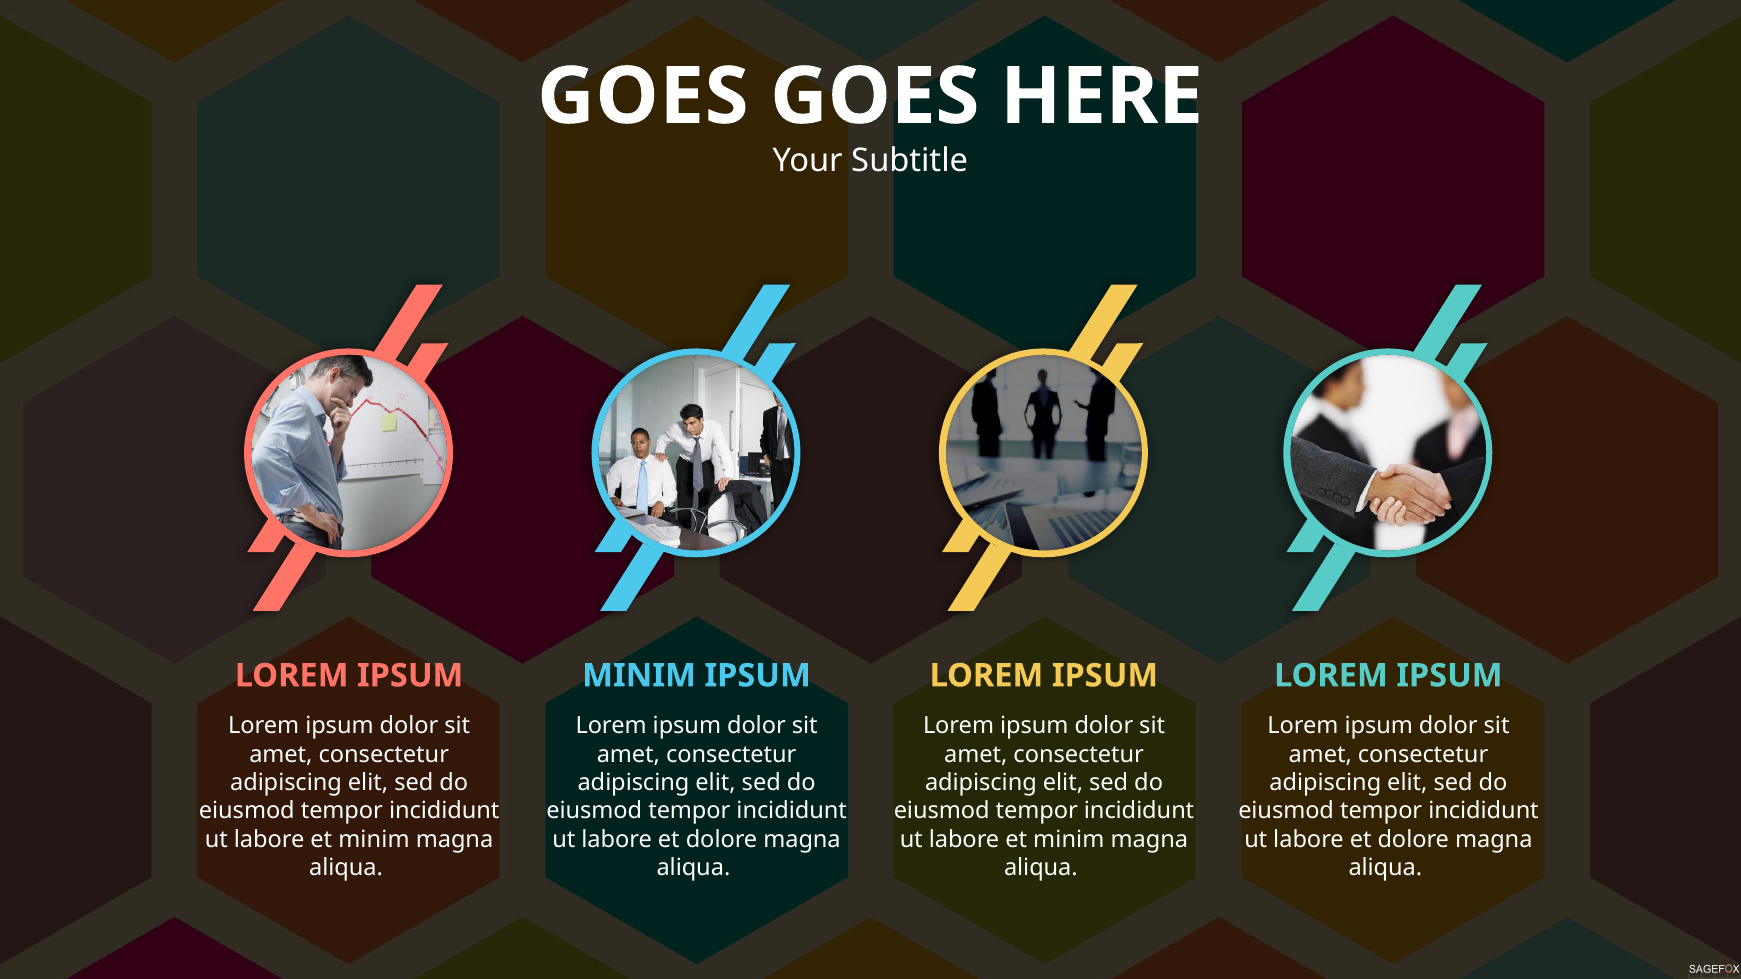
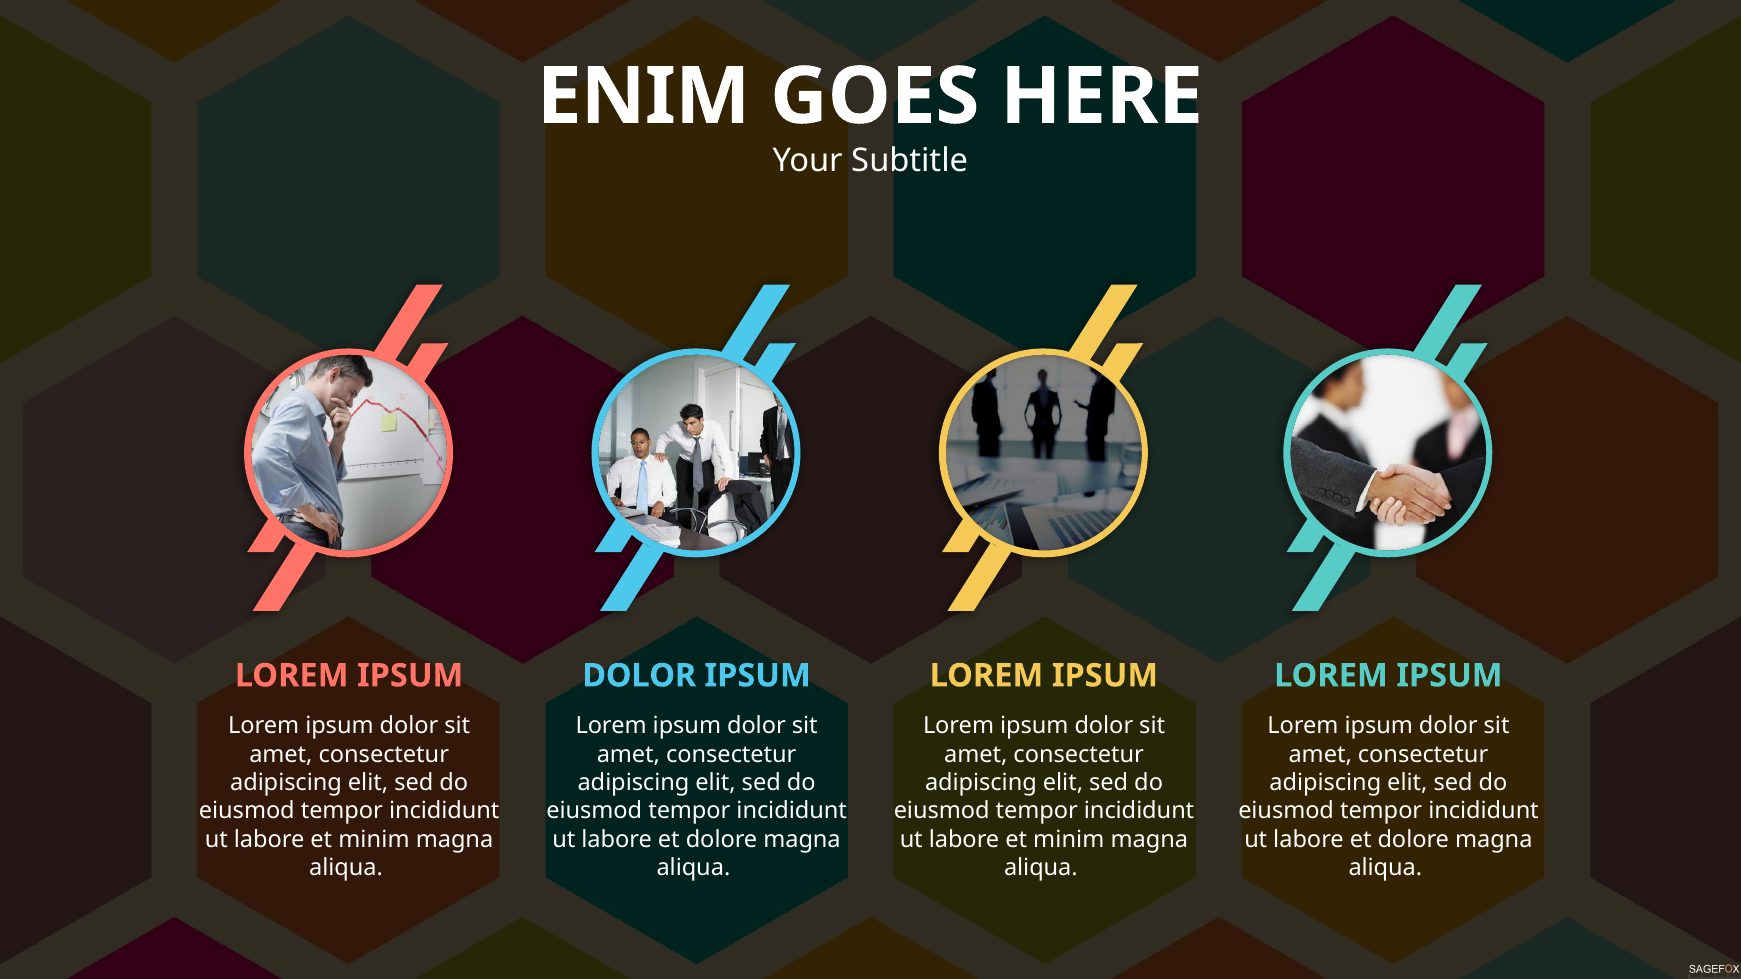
GOES at (643, 97): GOES -> ENIM
MINIM at (639, 676): MINIM -> DOLOR
